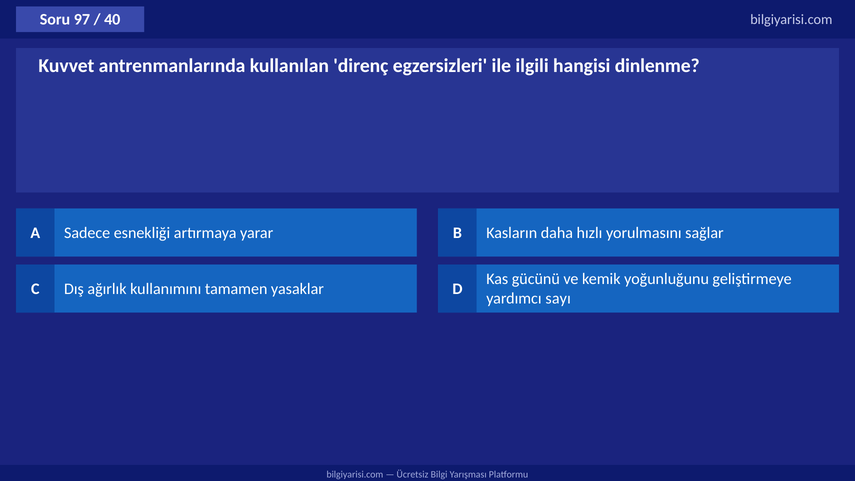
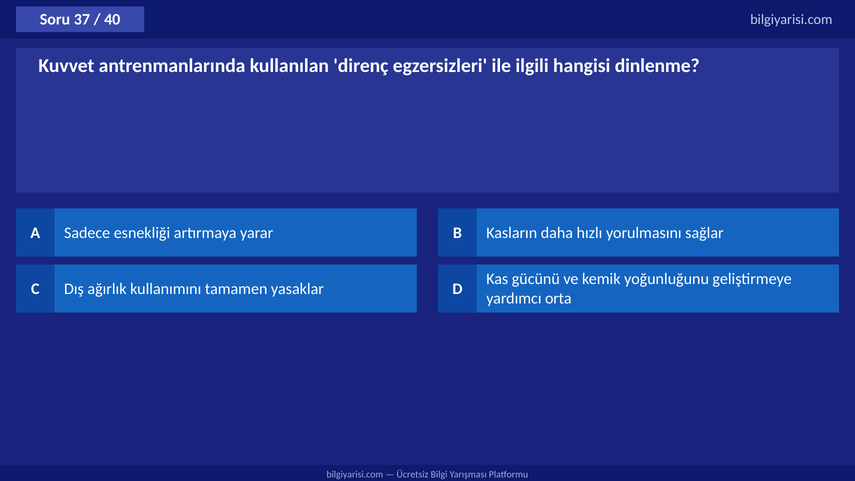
97: 97 -> 37
sayı: sayı -> orta
